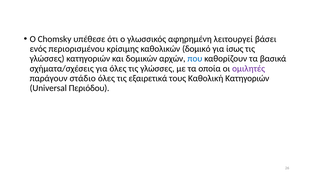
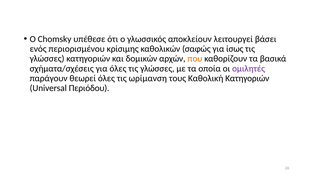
αφηρημένη: αφηρημένη -> αποκλείουν
δομικό: δομικό -> σαφώς
που colour: blue -> orange
στάδιο: στάδιο -> θεωρεί
εξαιρετικά: εξαιρετικά -> ωρίμανση
